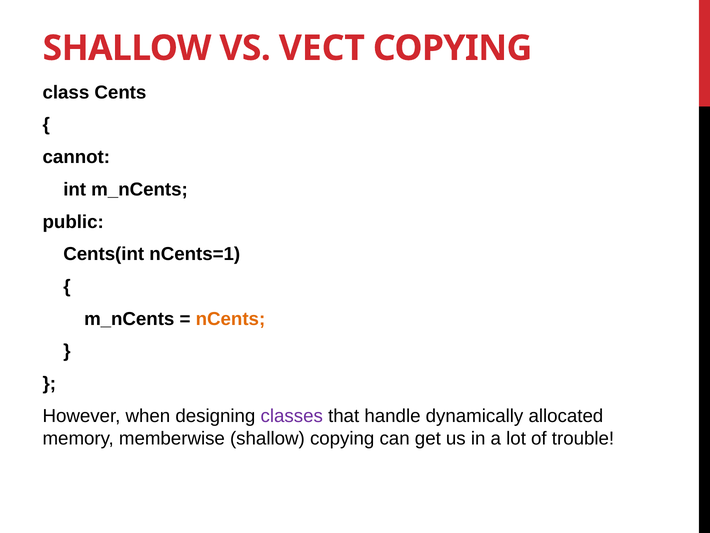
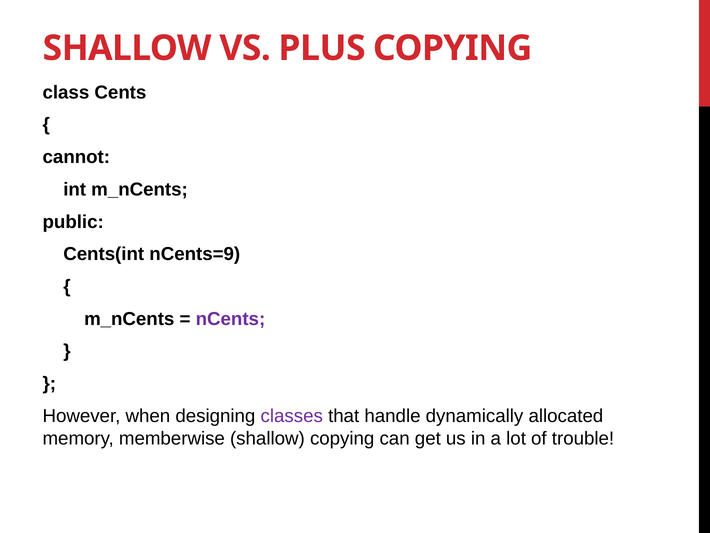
VECT: VECT -> PLUS
nCents=1: nCents=1 -> nCents=9
nCents colour: orange -> purple
